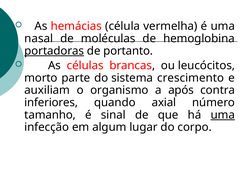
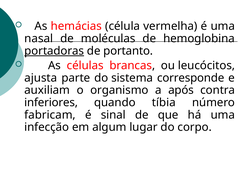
morto: morto -> ajusta
crescimento: crescimento -> corresponde
axial: axial -> tíbia
tamanho: tamanho -> fabricam
uma at (223, 115) underline: present -> none
